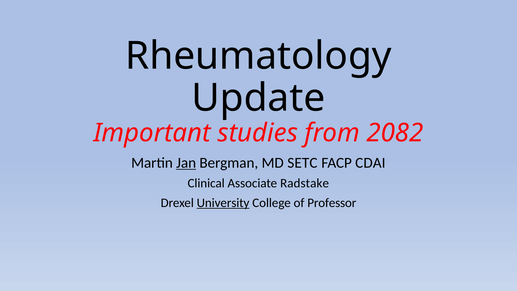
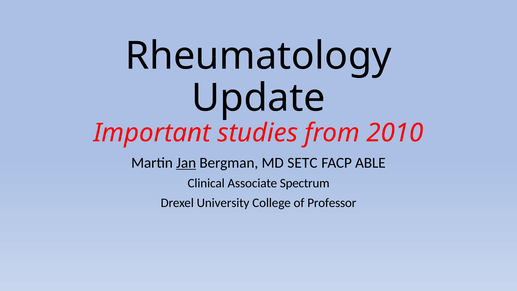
2082: 2082 -> 2010
CDAI: CDAI -> ABLE
Radstake: Radstake -> Spectrum
University underline: present -> none
